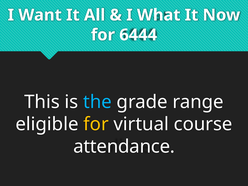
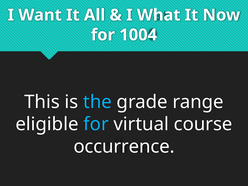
6444: 6444 -> 1004
for at (96, 124) colour: yellow -> light blue
attendance: attendance -> occurrence
